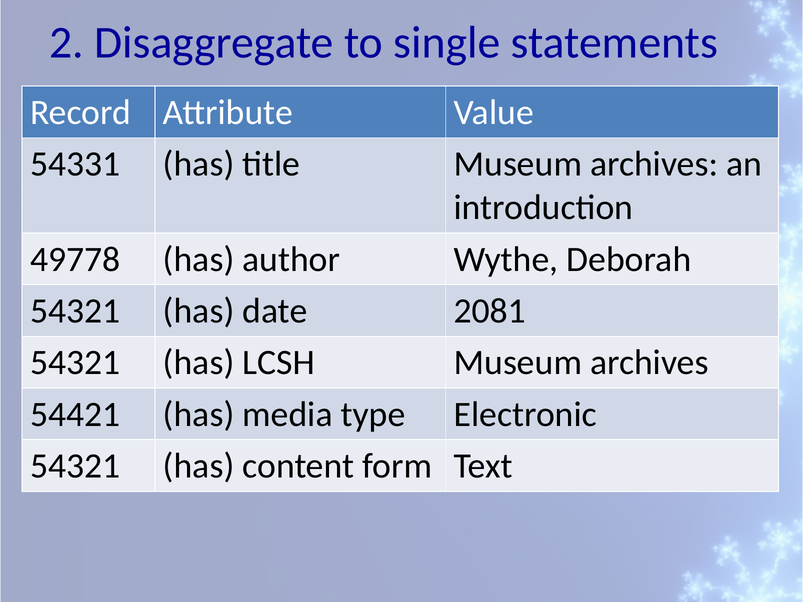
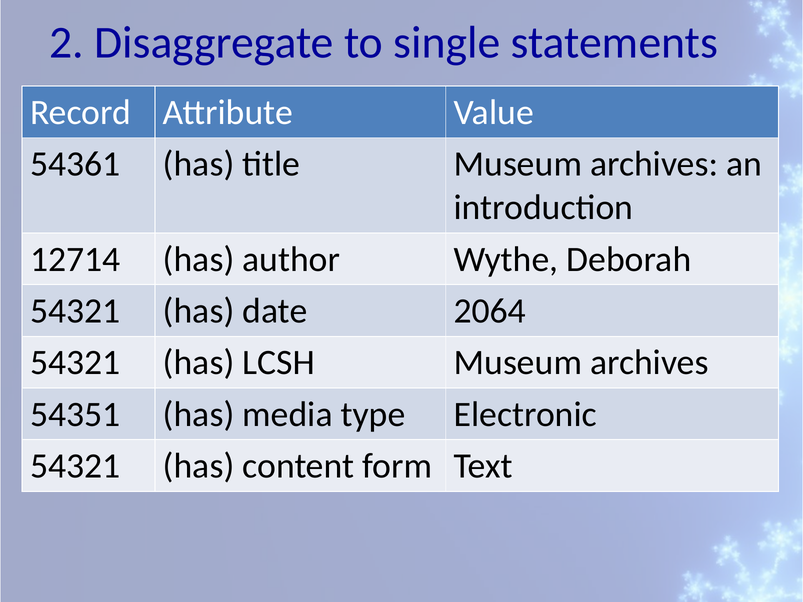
54331: 54331 -> 54361
49778: 49778 -> 12714
2081: 2081 -> 2064
54421: 54421 -> 54351
